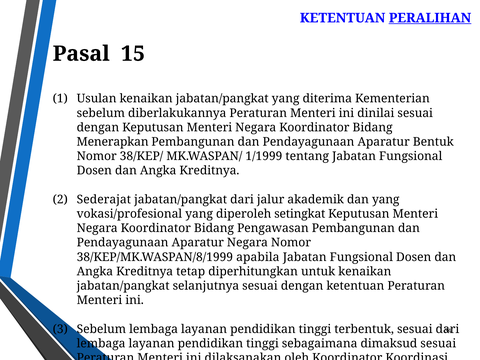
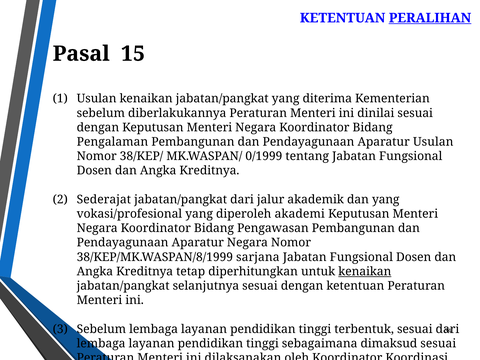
Menerapkan: Menerapkan -> Pengalaman
Aparatur Bentuk: Bentuk -> Usulan
1/1999: 1/1999 -> 0/1999
setingkat: setingkat -> akademi
apabila: apabila -> sarjana
kenaikan at (365, 271) underline: none -> present
